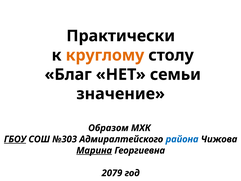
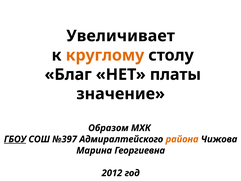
Практически: Практически -> Увеличивает
семьи: семьи -> платы
№303: №303 -> №397
района colour: blue -> orange
Марина underline: present -> none
2079: 2079 -> 2012
